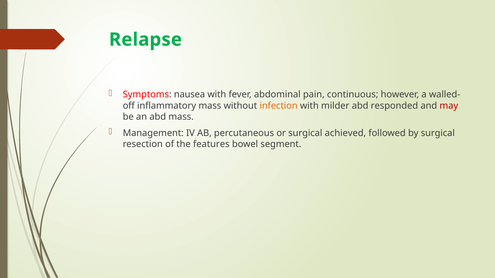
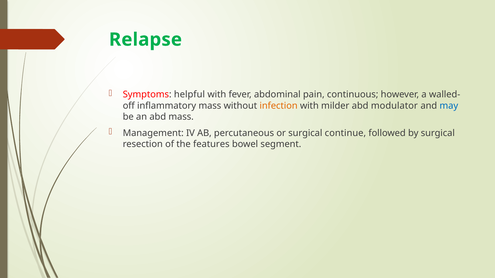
nausea: nausea -> helpful
responded: responded -> modulator
may colour: red -> blue
achieved: achieved -> continue
